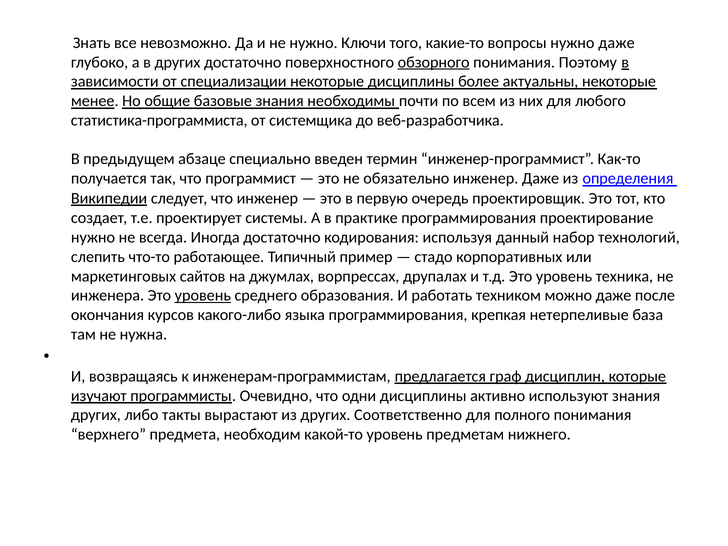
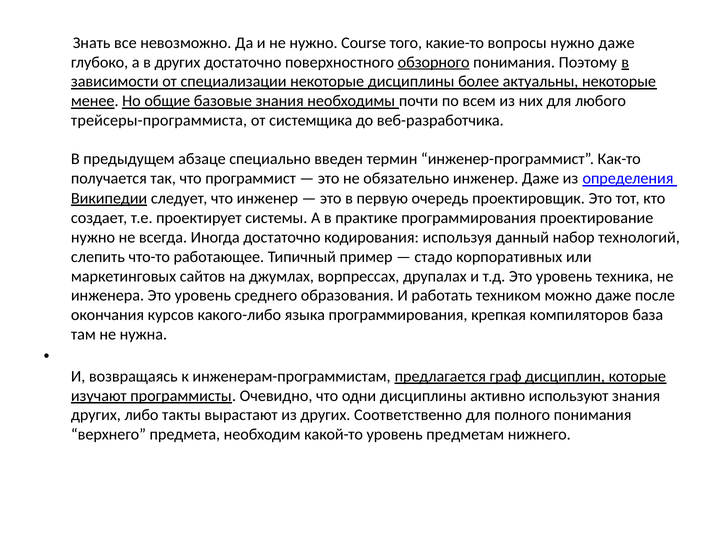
Ключи: Ключи -> Course
статистика-программиста: статистика-программиста -> трейсеры-программиста
уровень at (203, 296) underline: present -> none
нетерпеливые: нетерпеливые -> компиляторов
